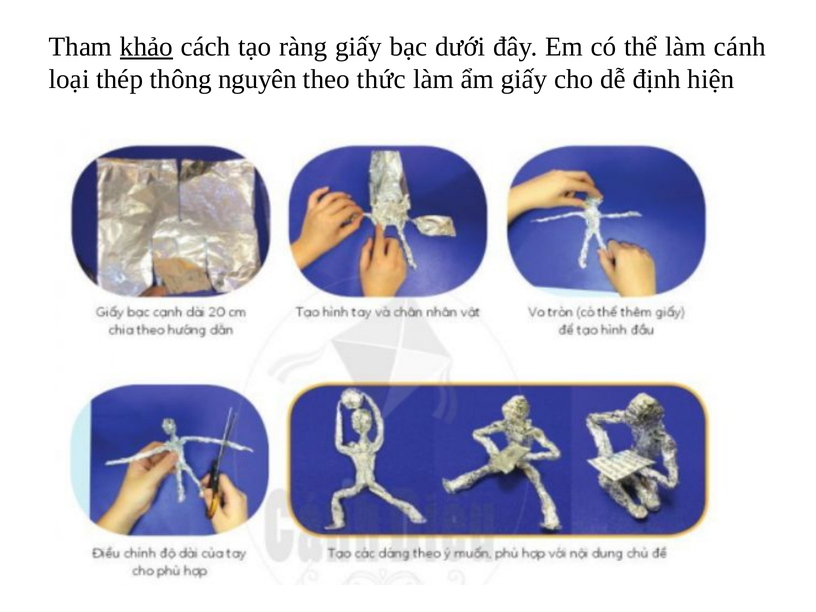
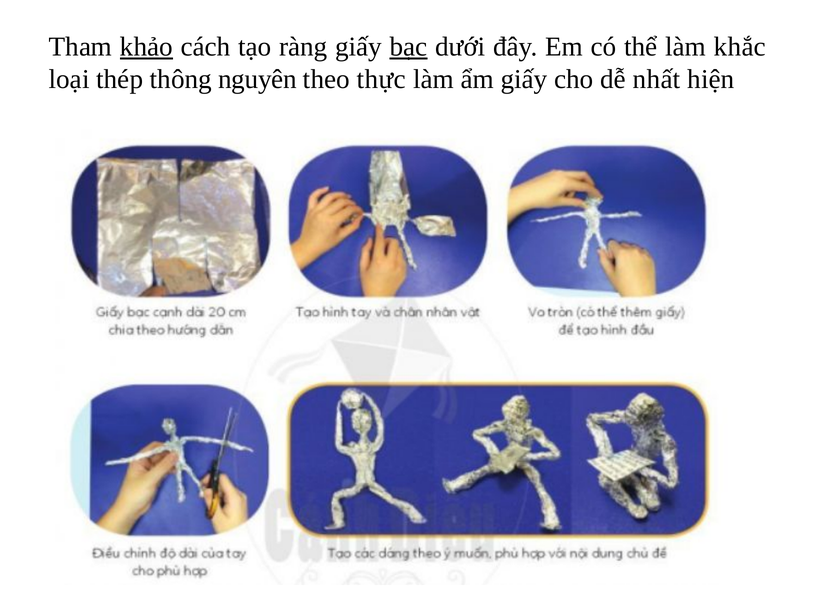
bạc underline: none -> present
cánh: cánh -> khắc
thức: thức -> thực
định: định -> nhất
